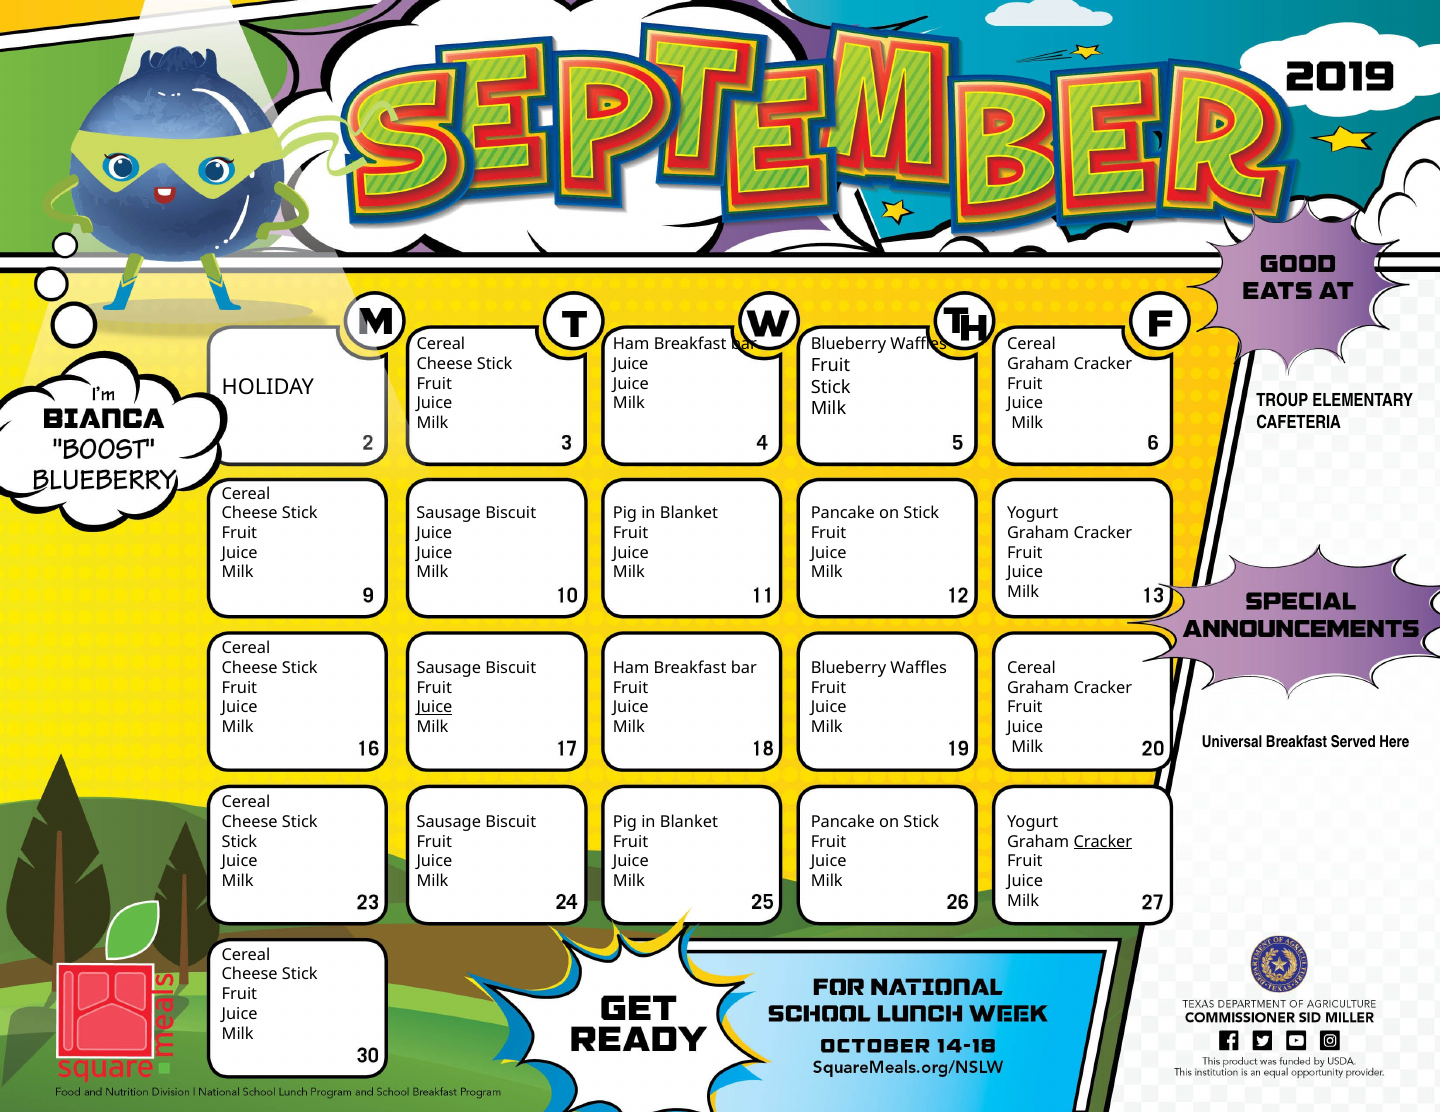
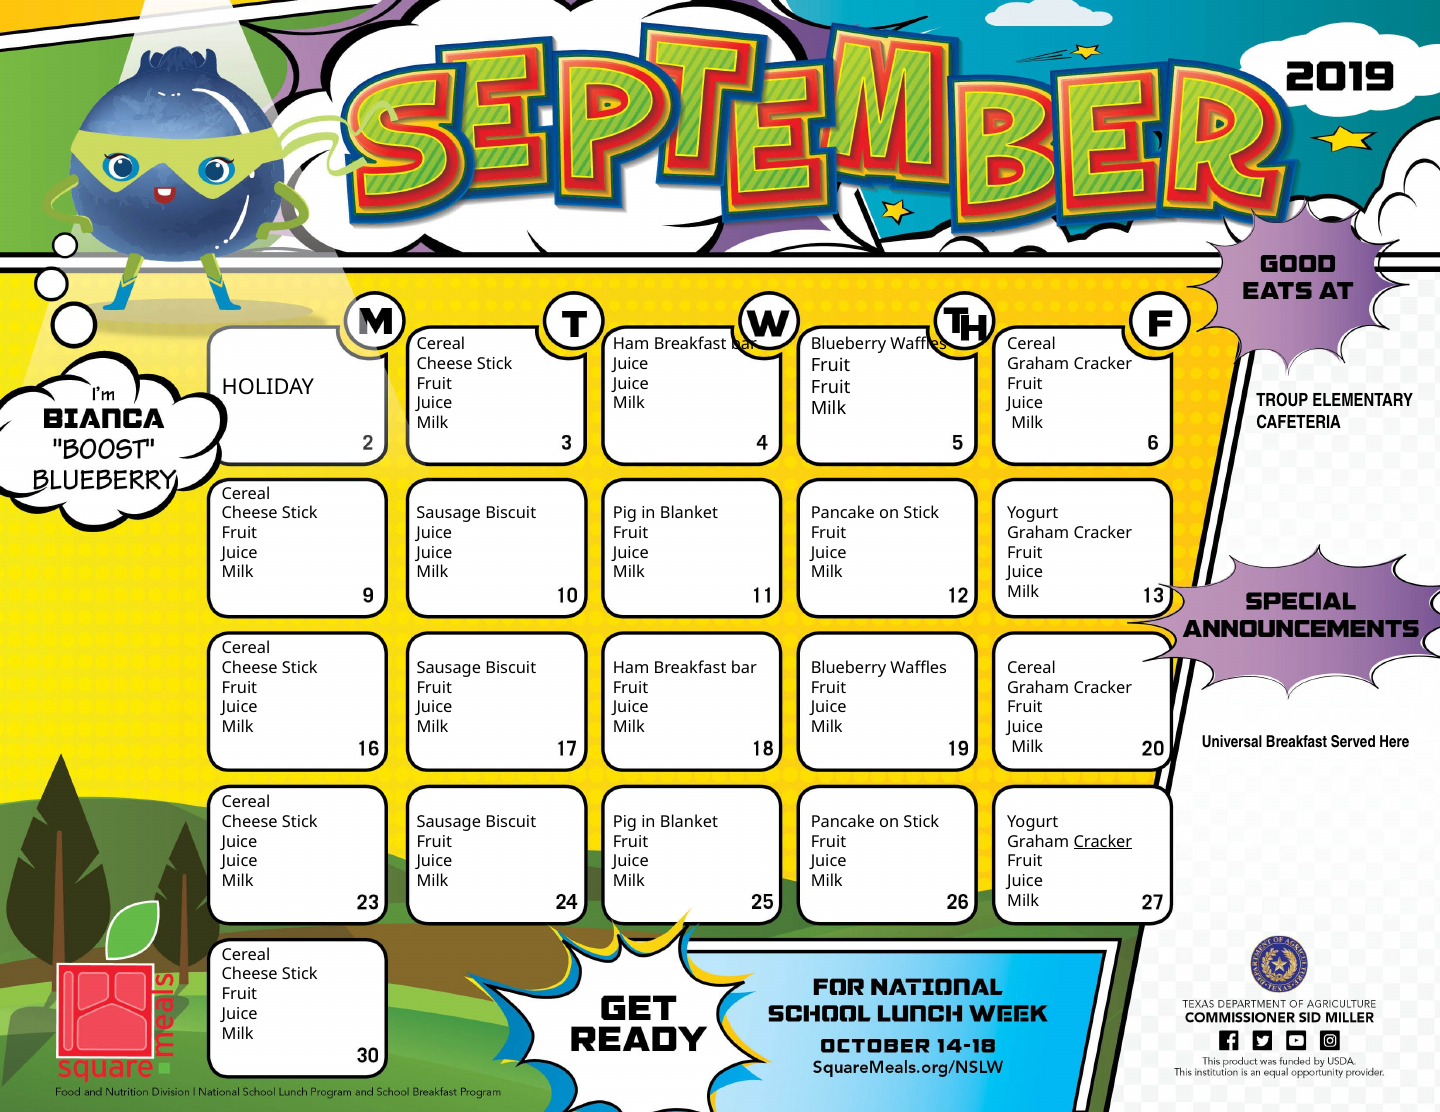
Stick at (831, 387): Stick -> Fruit
Juice at (434, 708) underline: present -> none
Stick at (239, 842): Stick -> Juice
